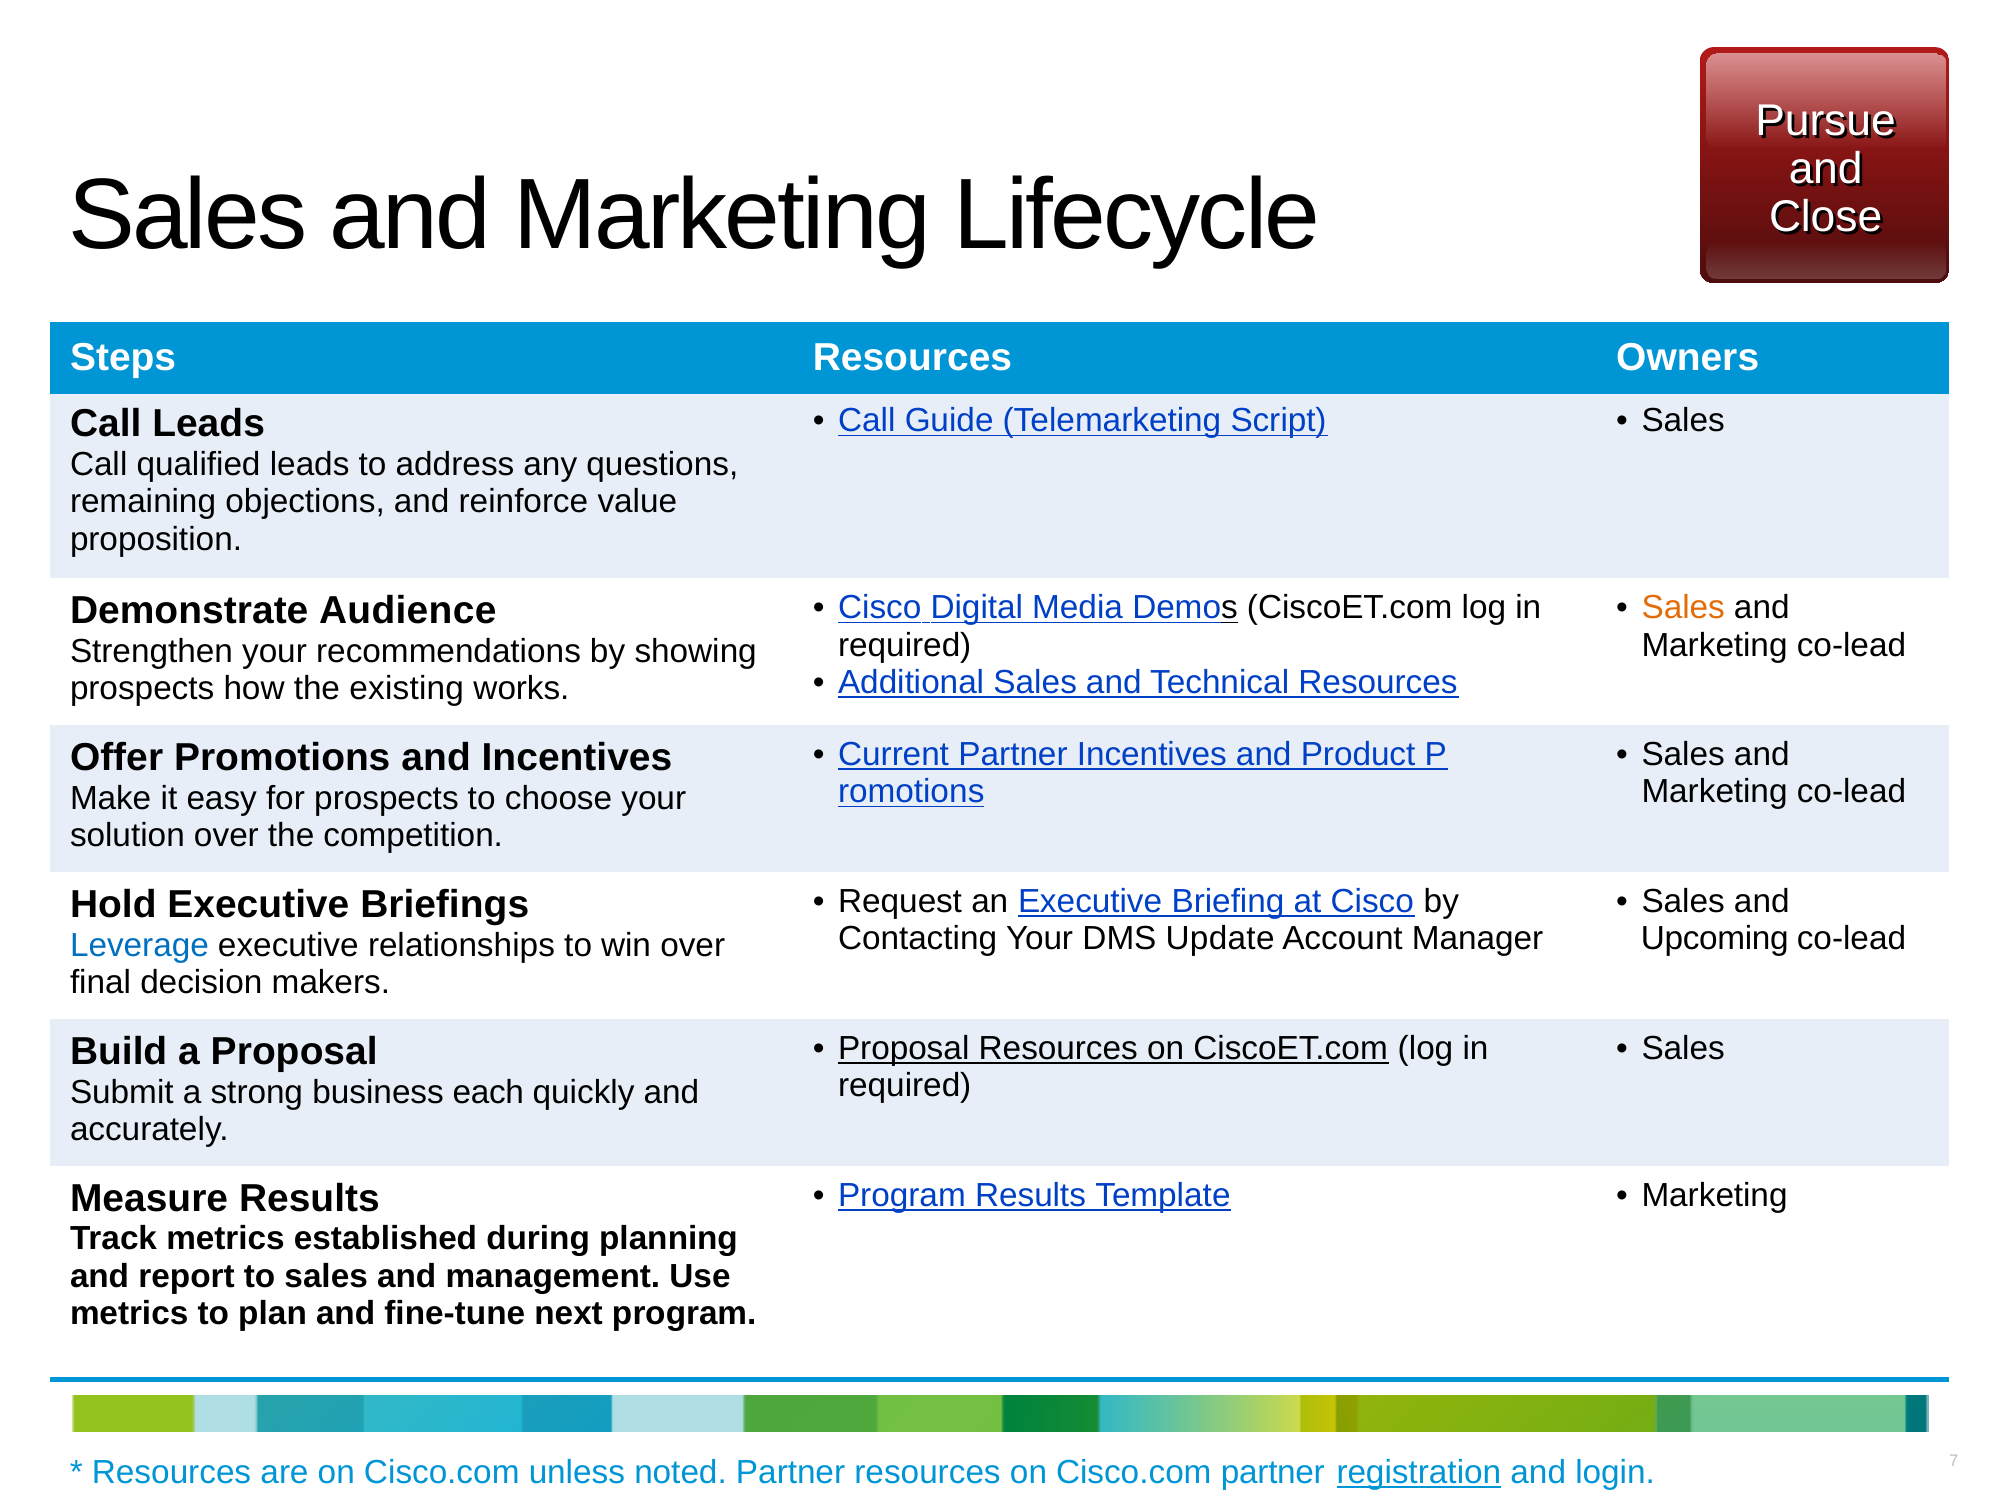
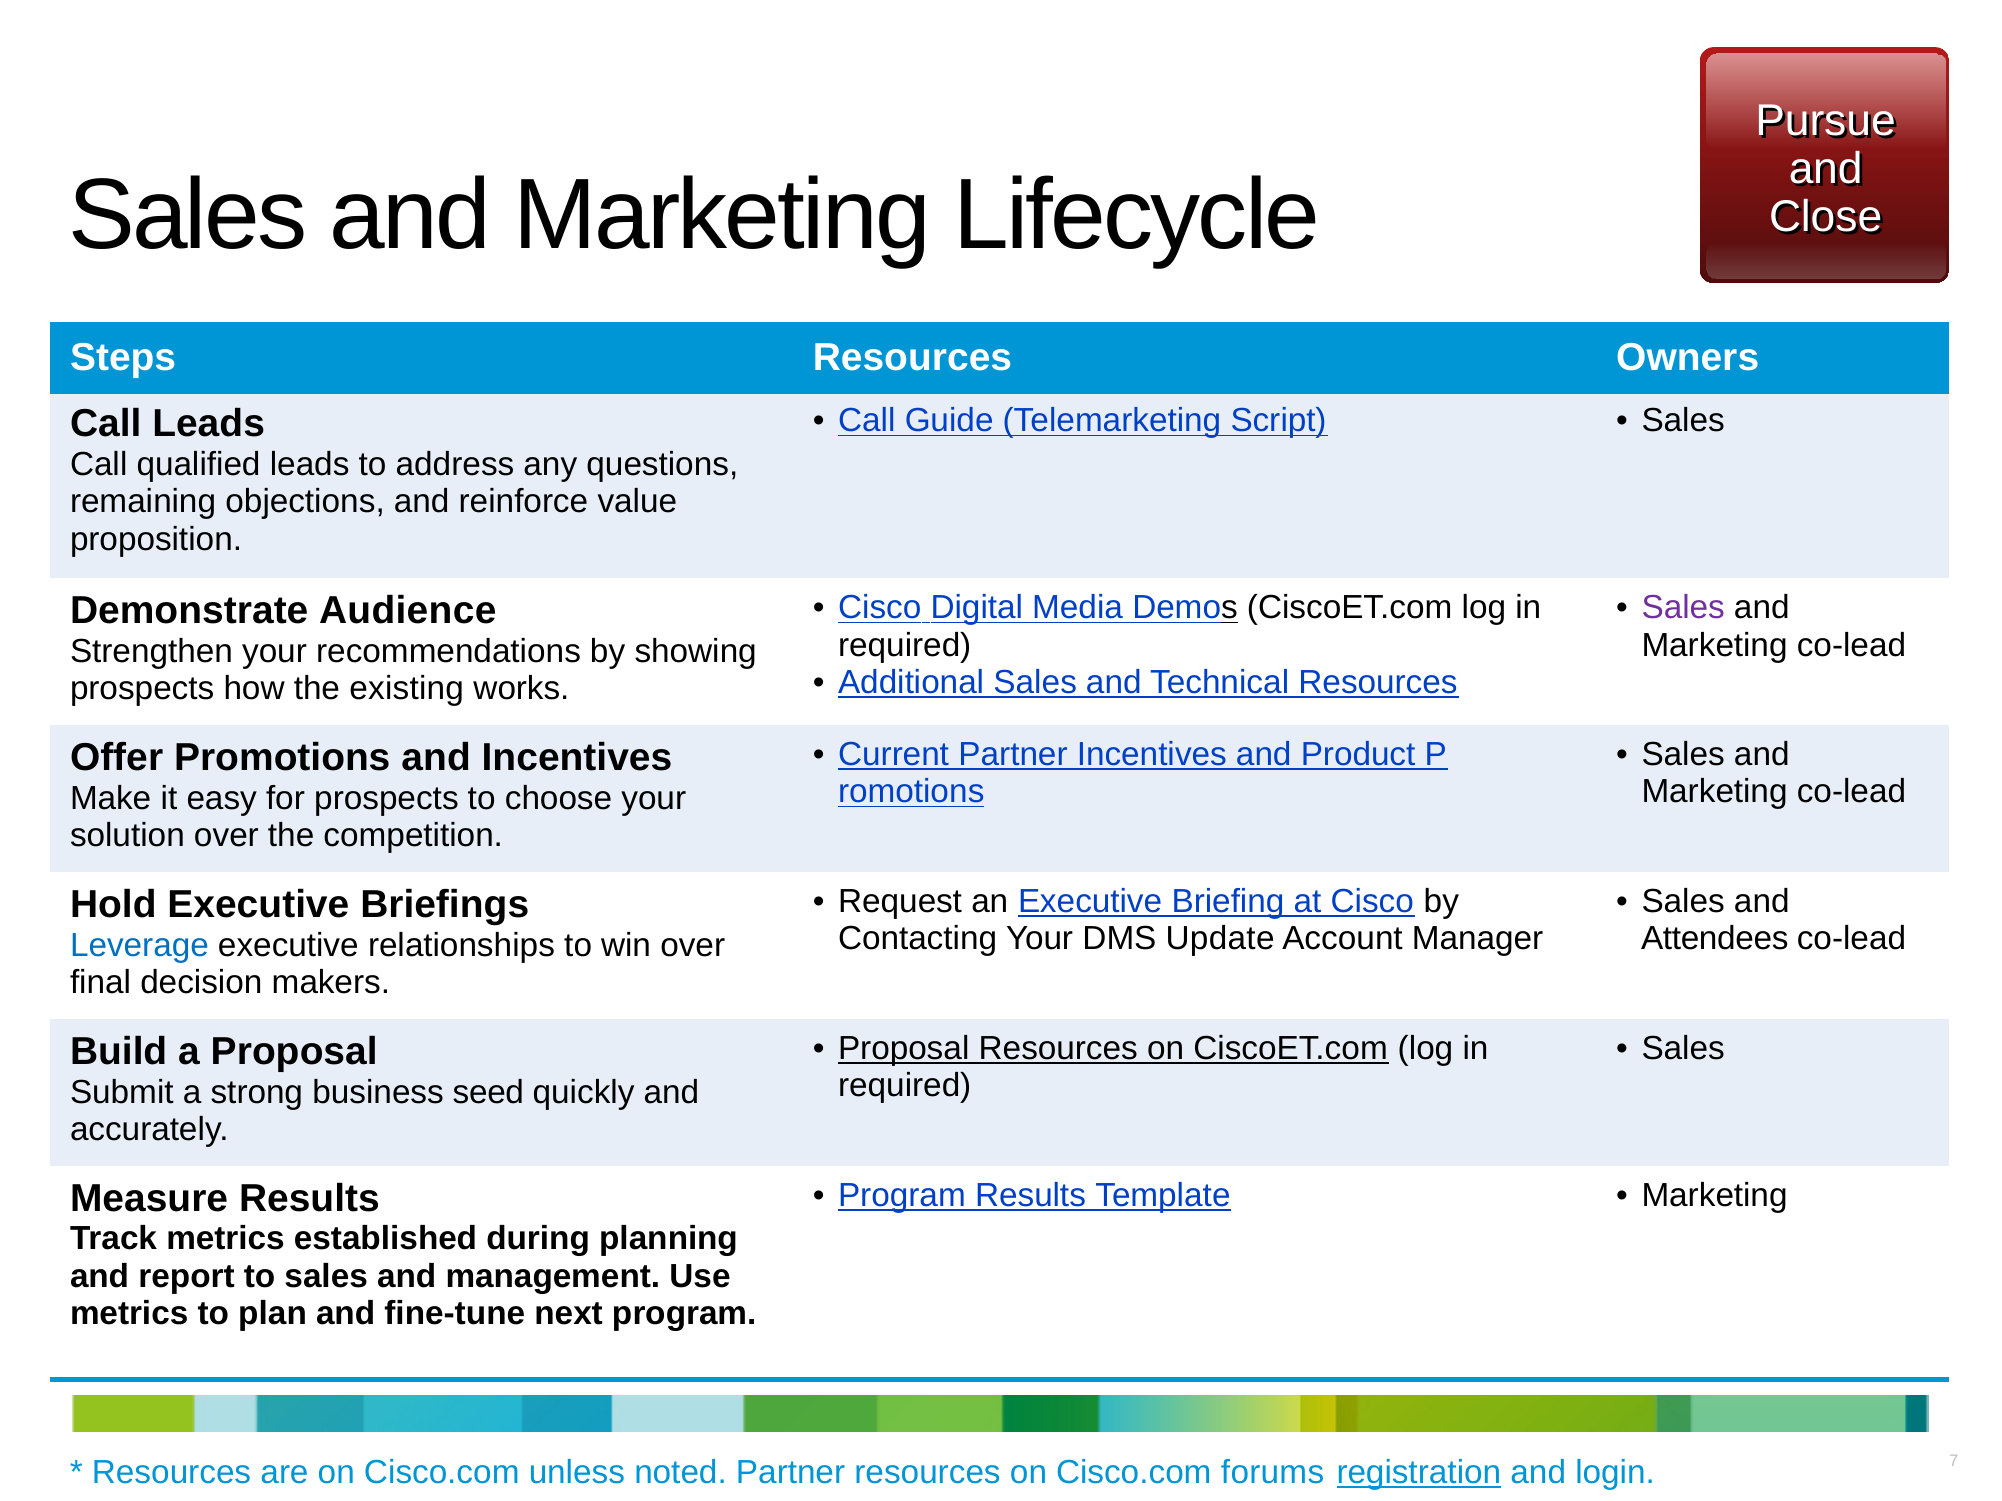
Sales at (1683, 608) colour: orange -> purple
Upcoming: Upcoming -> Attendees
each: each -> seed
Cisco.com partner: partner -> forums
